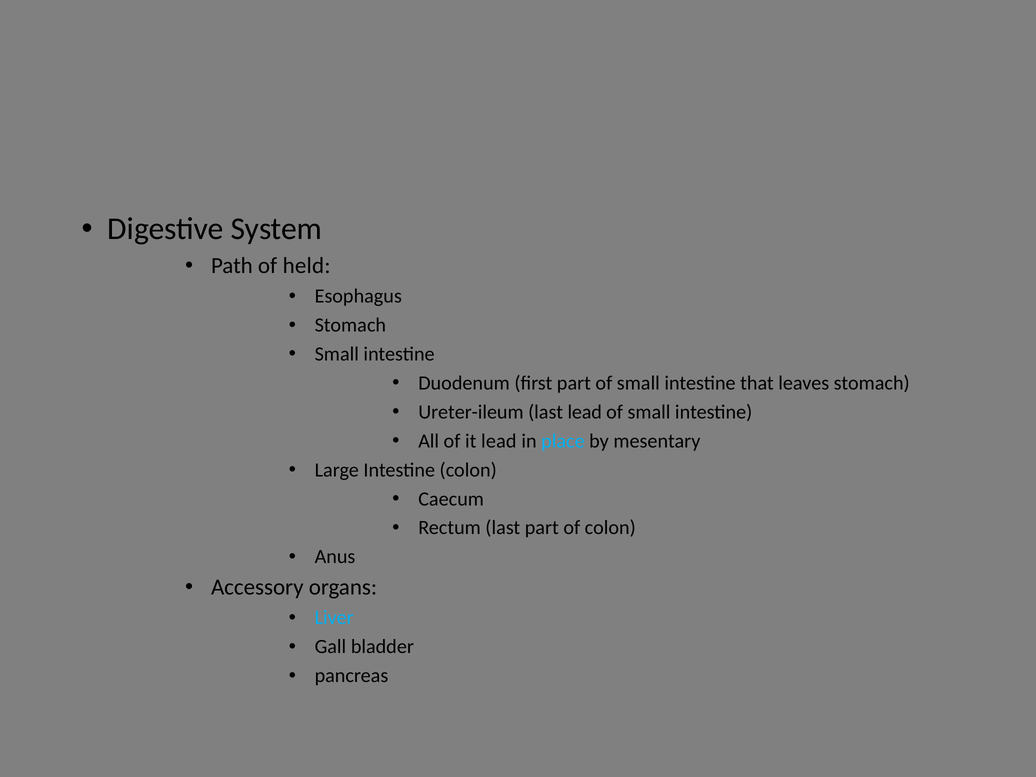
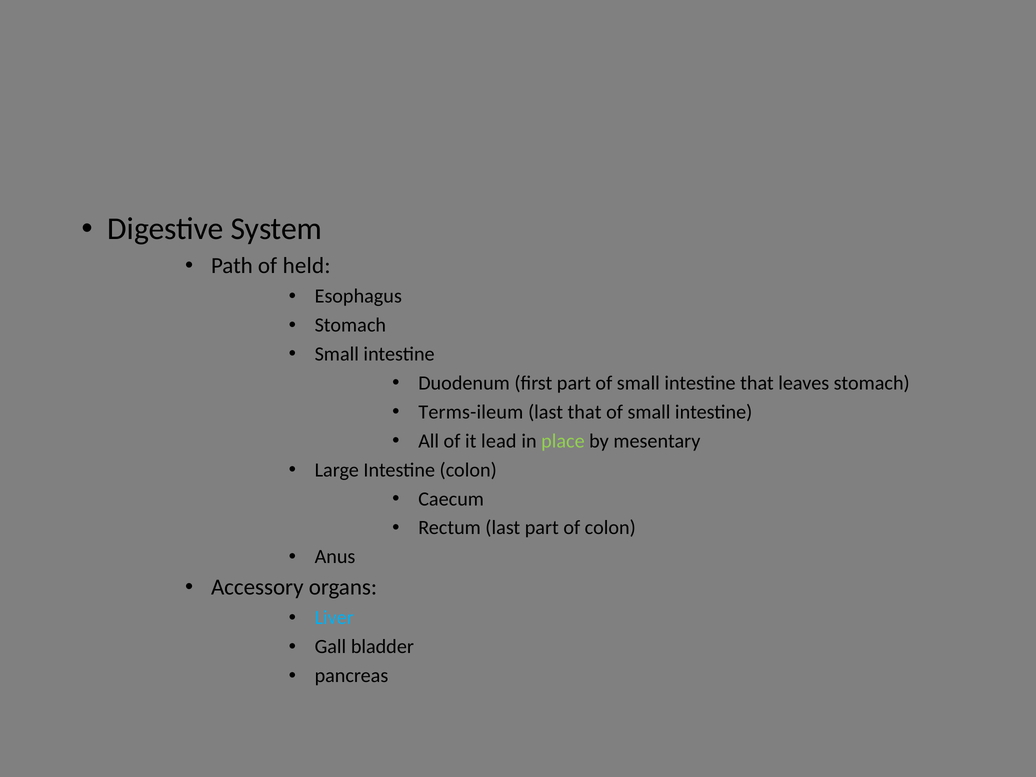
Ureter-ileum: Ureter-ileum -> Terms-ileum
last lead: lead -> that
place colour: light blue -> light green
